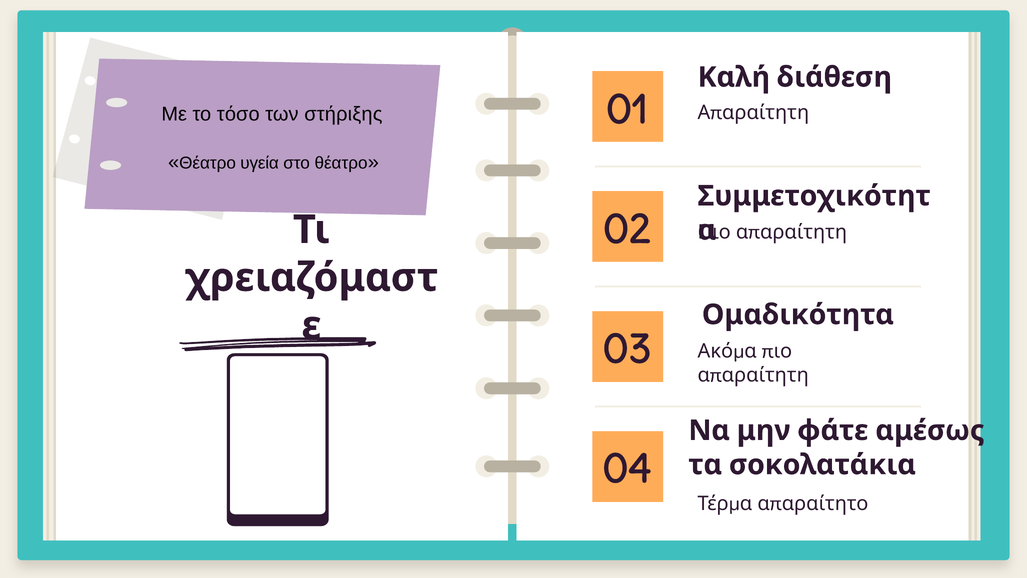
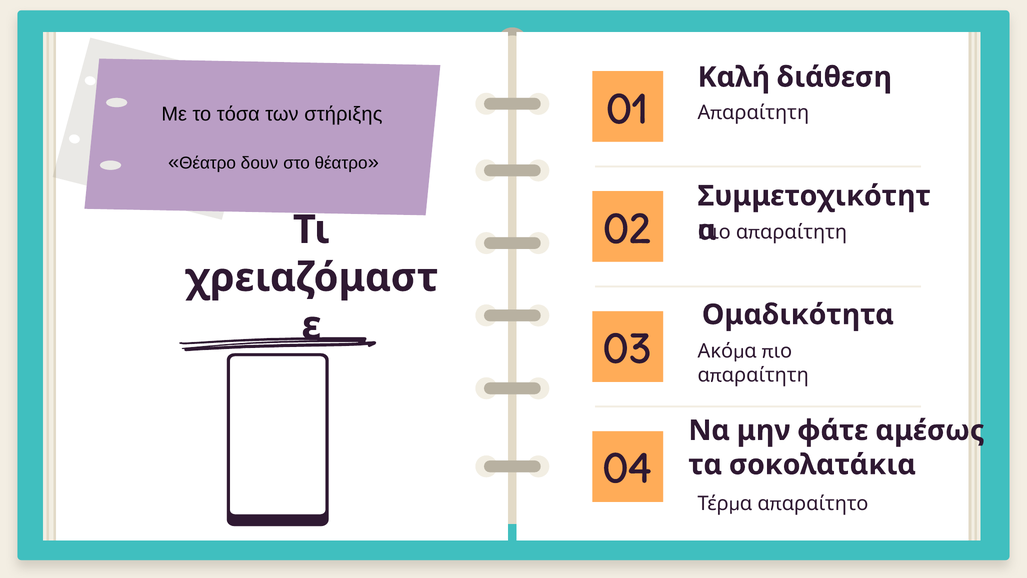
τόσο: τόσο -> τόσα
υγεία: υγεία -> δουν
